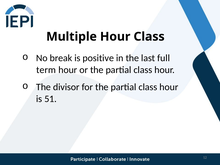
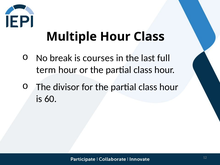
positive: positive -> courses
51: 51 -> 60
